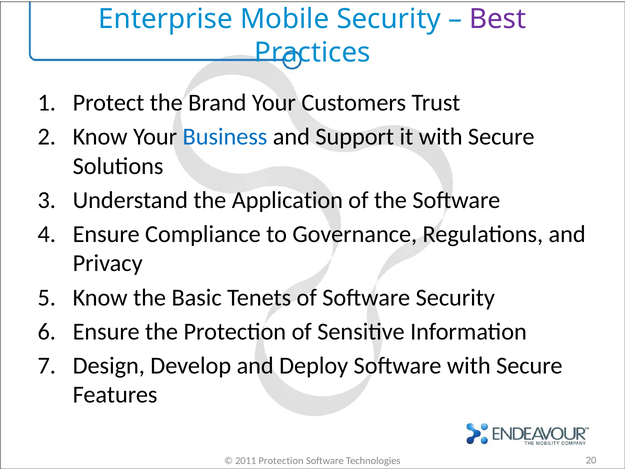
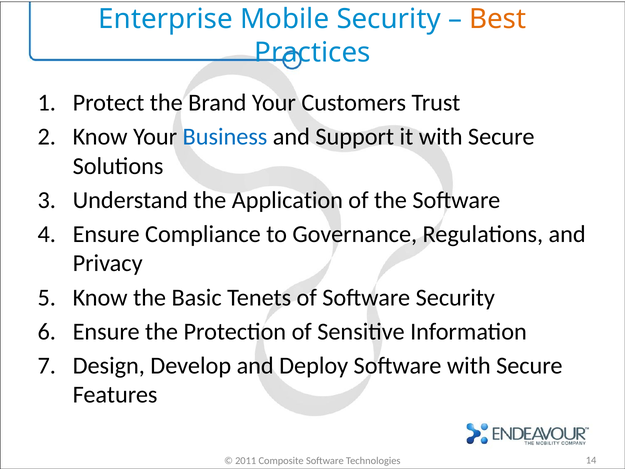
Best colour: purple -> orange
2011 Protection: Protection -> Composite
20: 20 -> 14
